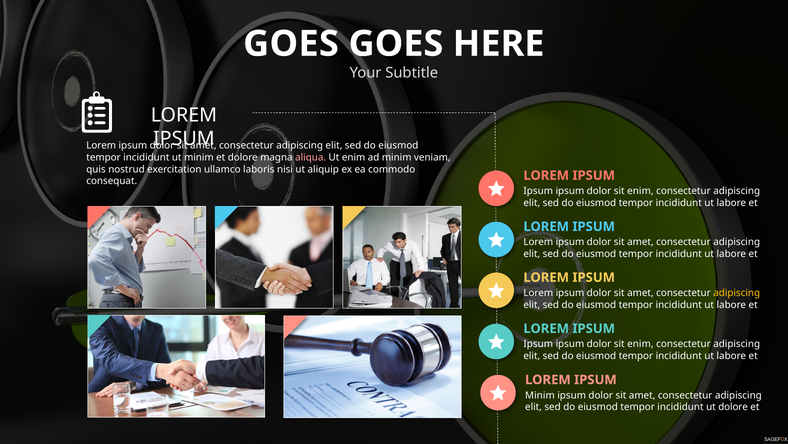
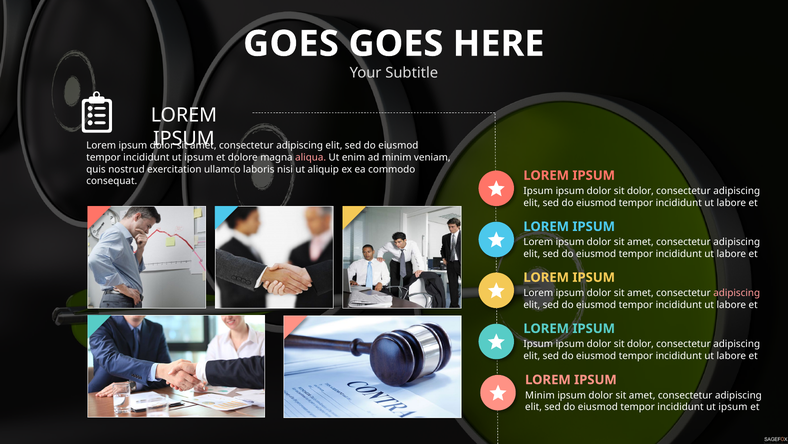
minim at (199, 157): minim -> ipsum
enim at (640, 191): enim -> dolor
adipiscing at (737, 293) colour: yellow -> pink
enim at (640, 344): enim -> dolor
dolore at (733, 407): dolore -> ipsum
